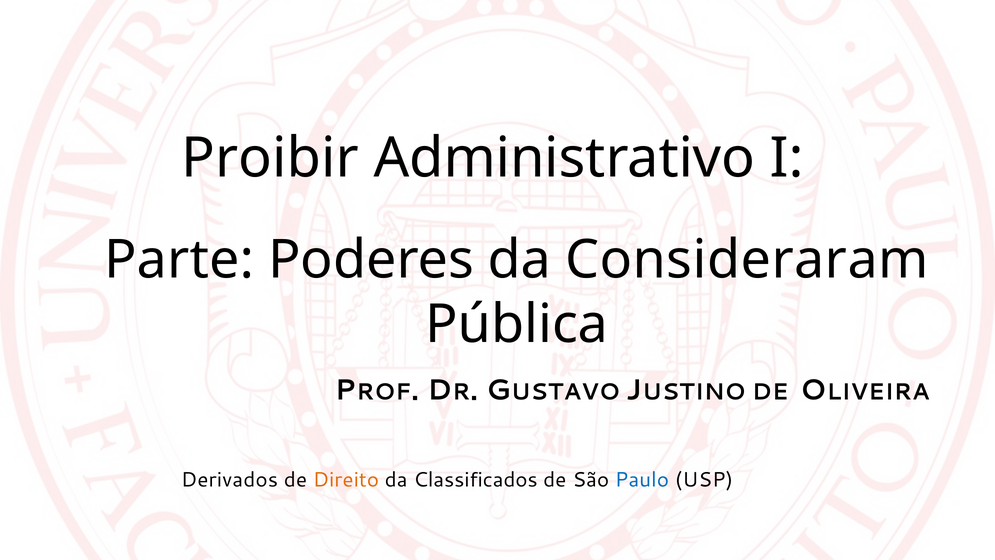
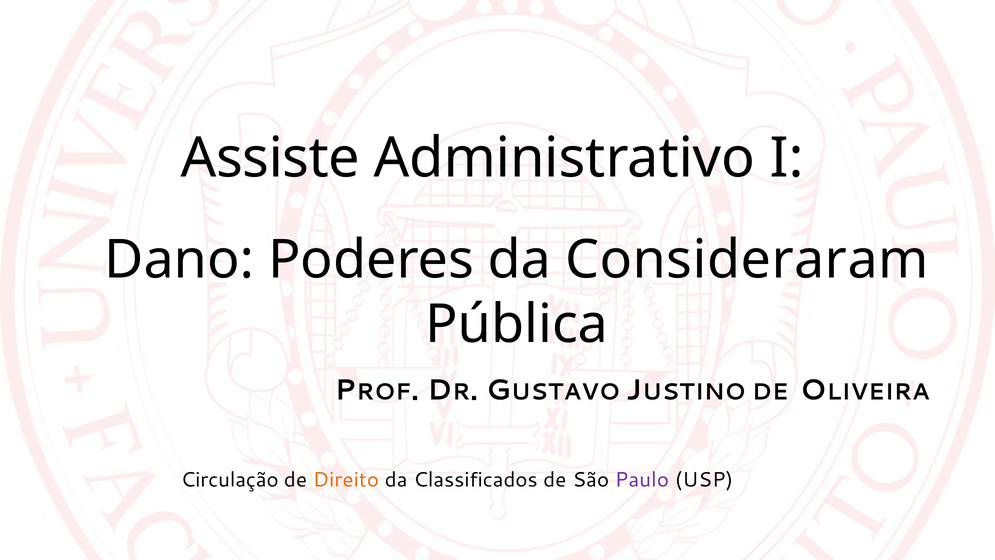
Proibir: Proibir -> Assiste
Parte: Parte -> Dano
Derivados: Derivados -> Circulação
Paulo colour: blue -> purple
